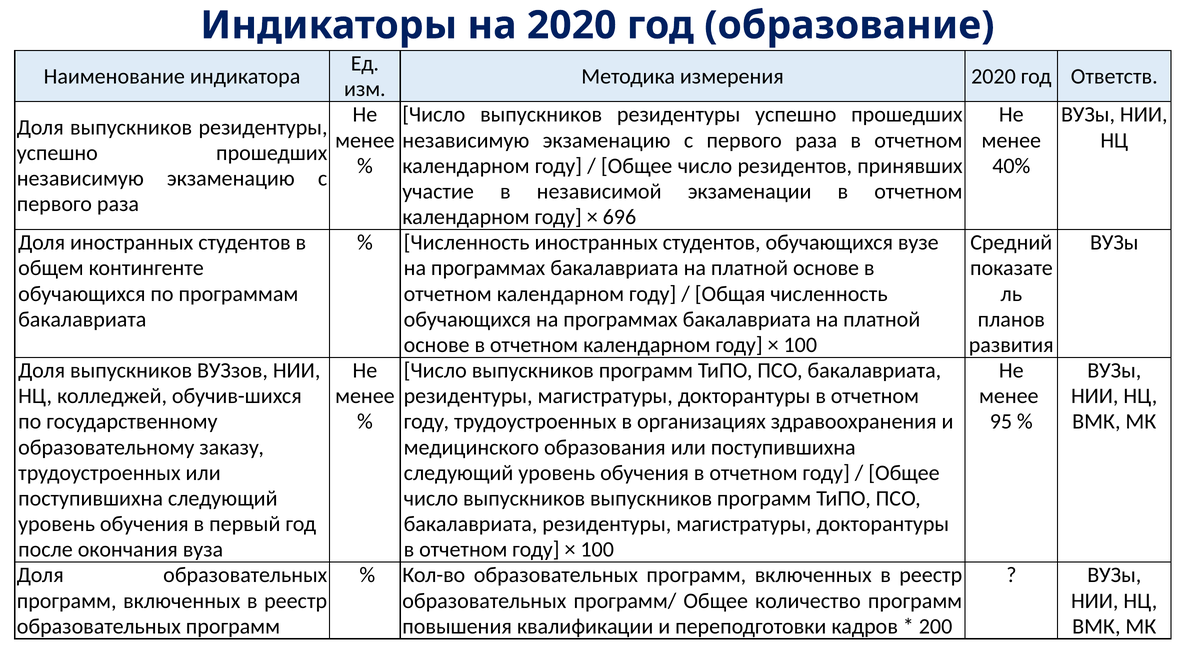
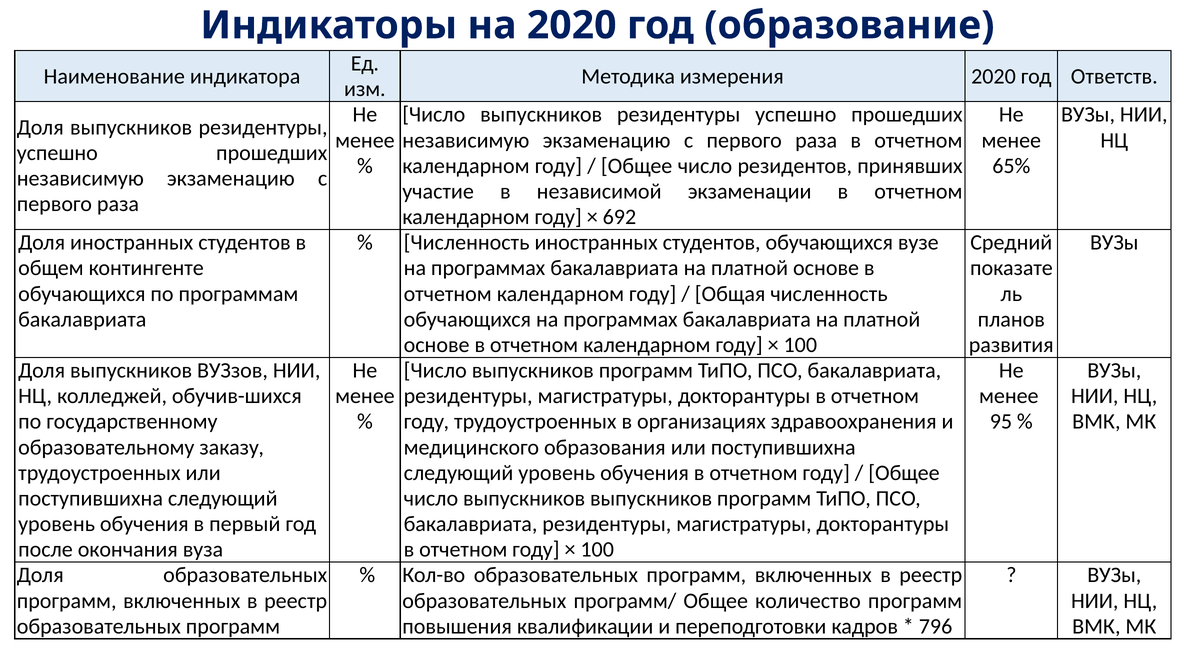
40%: 40% -> 65%
696: 696 -> 692
200: 200 -> 796
